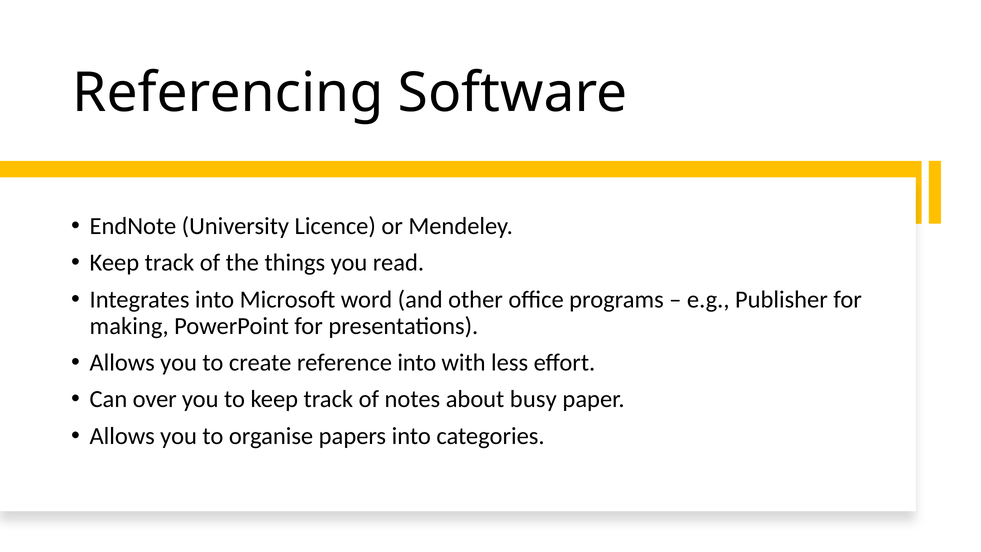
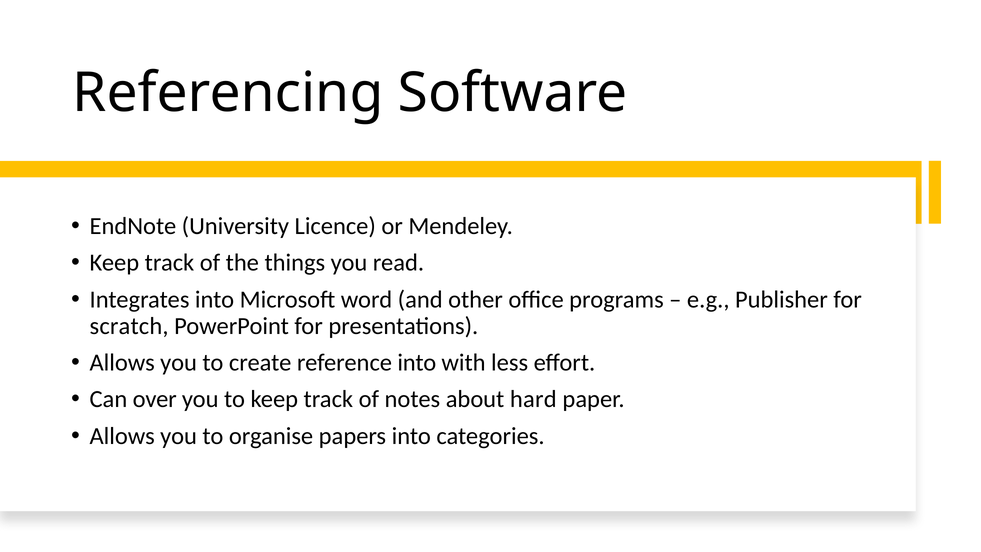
making: making -> scratch
busy: busy -> hard
